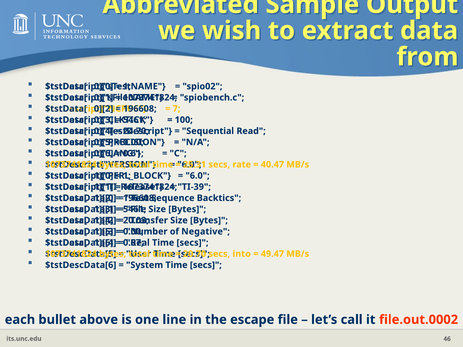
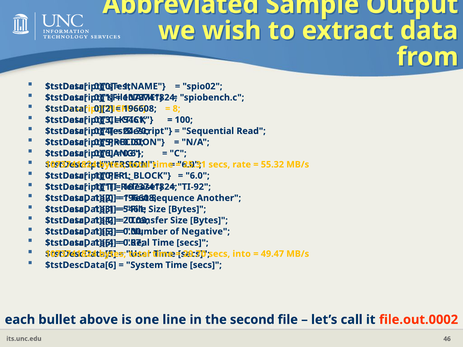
7: 7 -> 8
40.47: 40.47 -> 55.32
TI-39: TI-39 -> TI-92
Backtics: Backtics -> Another
escape: escape -> second
